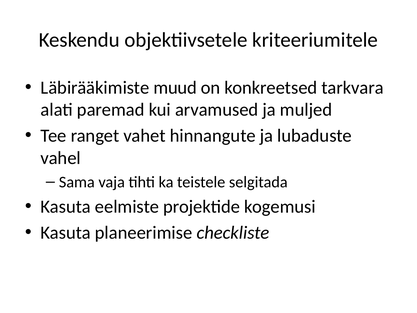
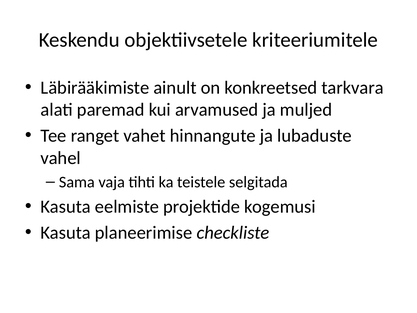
muud: muud -> ainult
